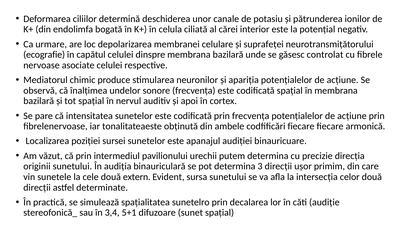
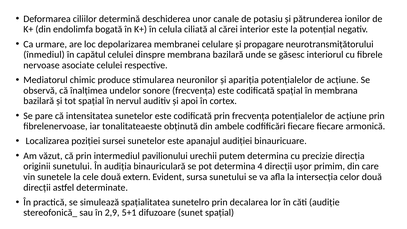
suprafeței: suprafeței -> propagare
ecografie: ecografie -> înmediul
controlat: controlat -> interiorul
3: 3 -> 4
3,4: 3,4 -> 2,9
